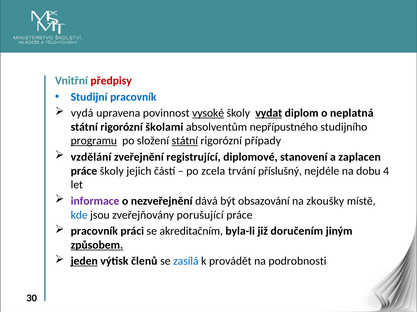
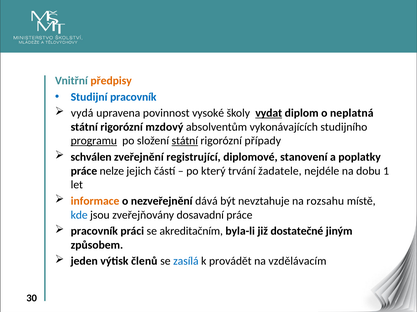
předpisy colour: red -> orange
vysoké underline: present -> none
školami: školami -> mzdový
nepřípustného: nepřípustného -> vykonávajících
vzdělání: vzdělání -> schválen
zaplacen: zaplacen -> poplatky
práce školy: školy -> nelze
zcela: zcela -> který
příslušný: příslušný -> žadatele
4: 4 -> 1
informace colour: purple -> orange
obsazování: obsazování -> nevztahuje
zkoušky: zkoušky -> rozsahu
porušující: porušující -> dosavadní
doručením: doručením -> dostatečné
způsobem underline: present -> none
jeden underline: present -> none
podrobnosti: podrobnosti -> vzdělávacím
